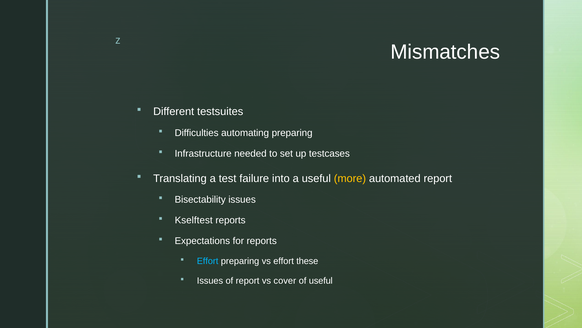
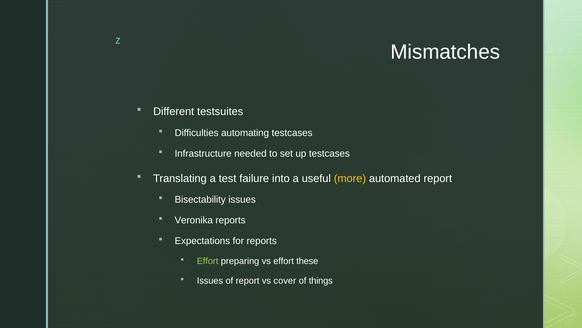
automating preparing: preparing -> testcases
Kselftest: Kselftest -> Veronika
Effort at (208, 261) colour: light blue -> light green
of useful: useful -> things
